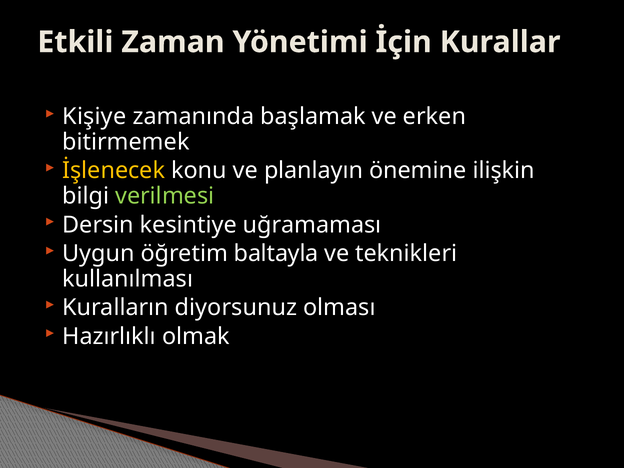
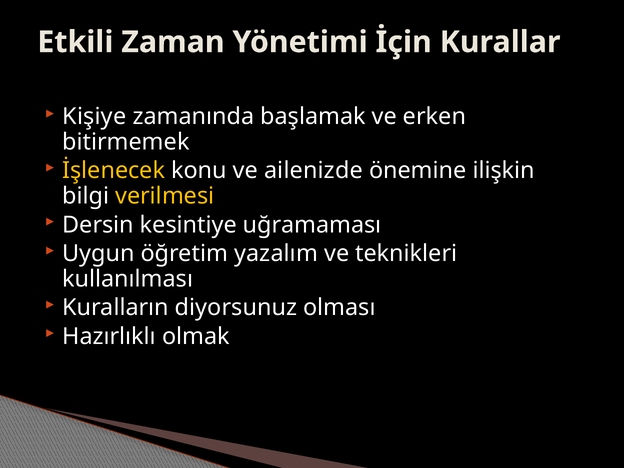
planlayın: planlayın -> ailenizde
verilmesi colour: light green -> yellow
baltayla: baltayla -> yazalım
